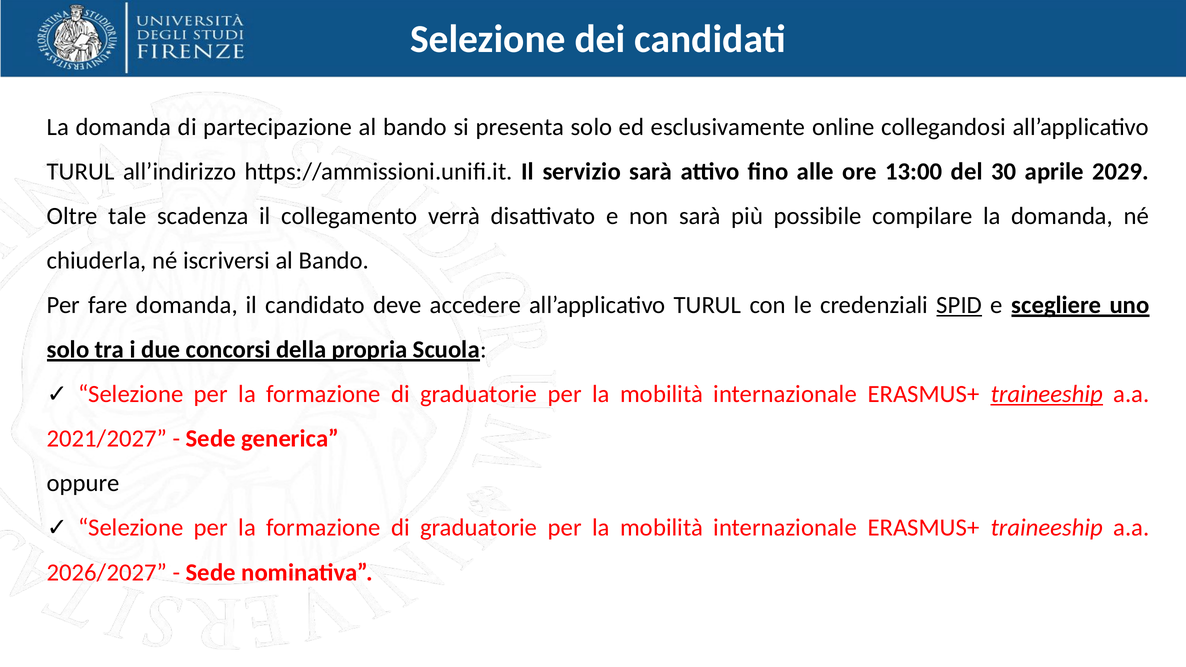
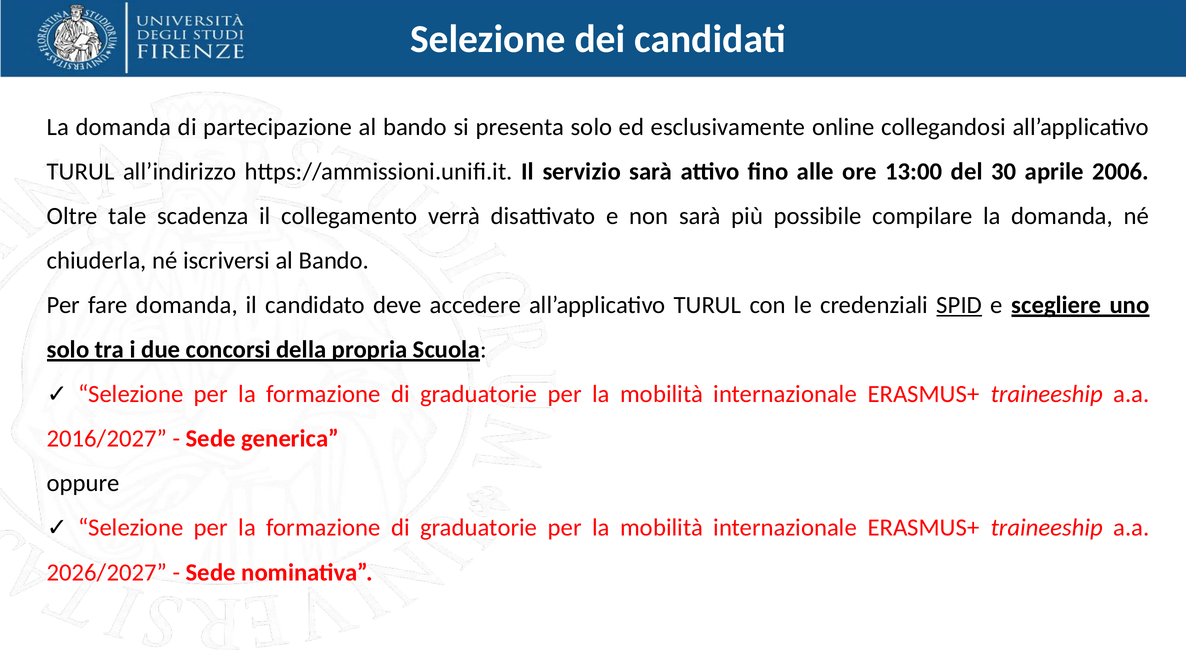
2029: 2029 -> 2006
traineeship at (1047, 394) underline: present -> none
2021/2027: 2021/2027 -> 2016/2027
